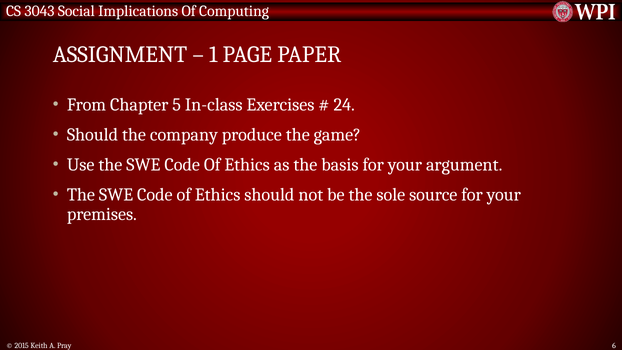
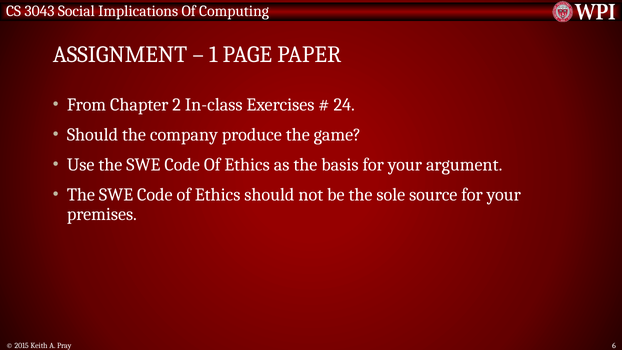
5: 5 -> 2
